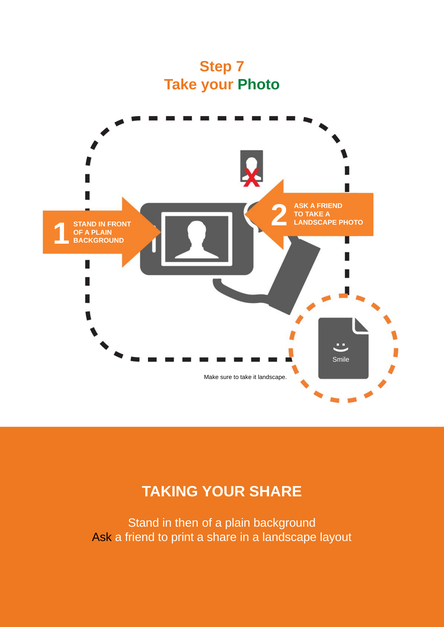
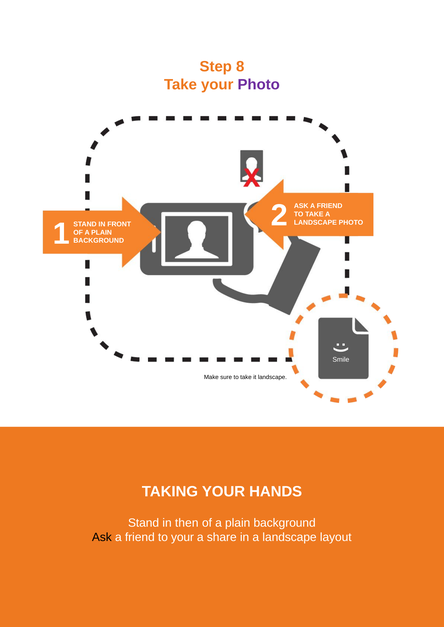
7: 7 -> 8
Photo at (259, 85) colour: green -> purple
YOUR SHARE: SHARE -> HANDS
to print: print -> your
